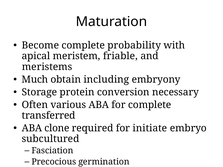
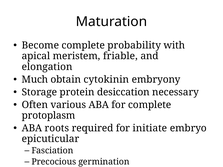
meristems: meristems -> elongation
including: including -> cytokinin
conversion: conversion -> desiccation
transferred: transferred -> protoplasm
clone: clone -> roots
subcultured: subcultured -> epicuticular
